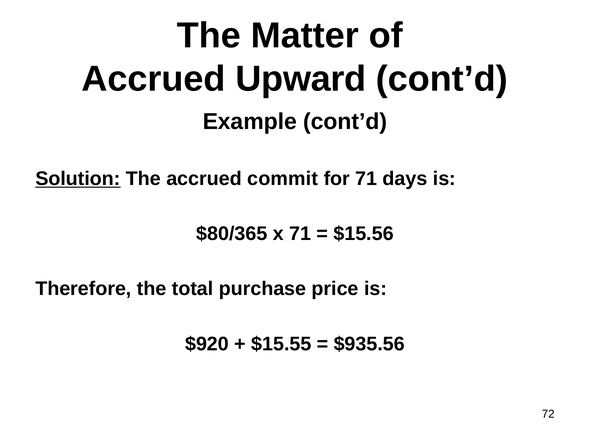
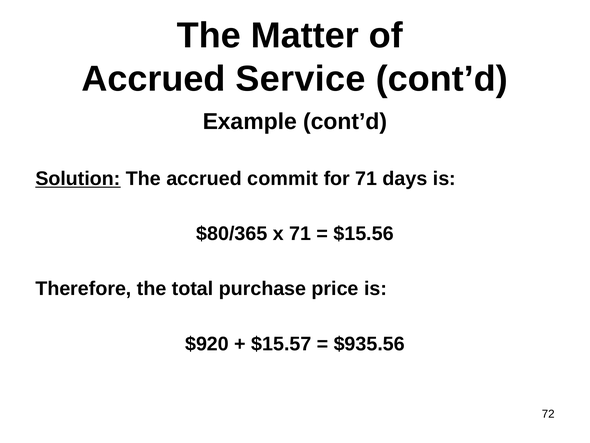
Upward: Upward -> Service
$15.55: $15.55 -> $15.57
